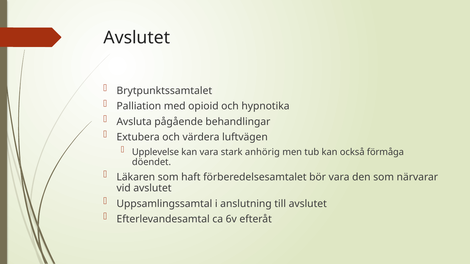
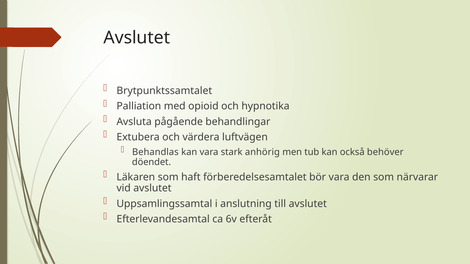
Upplevelse: Upplevelse -> Behandlas
förmåga: förmåga -> behöver
